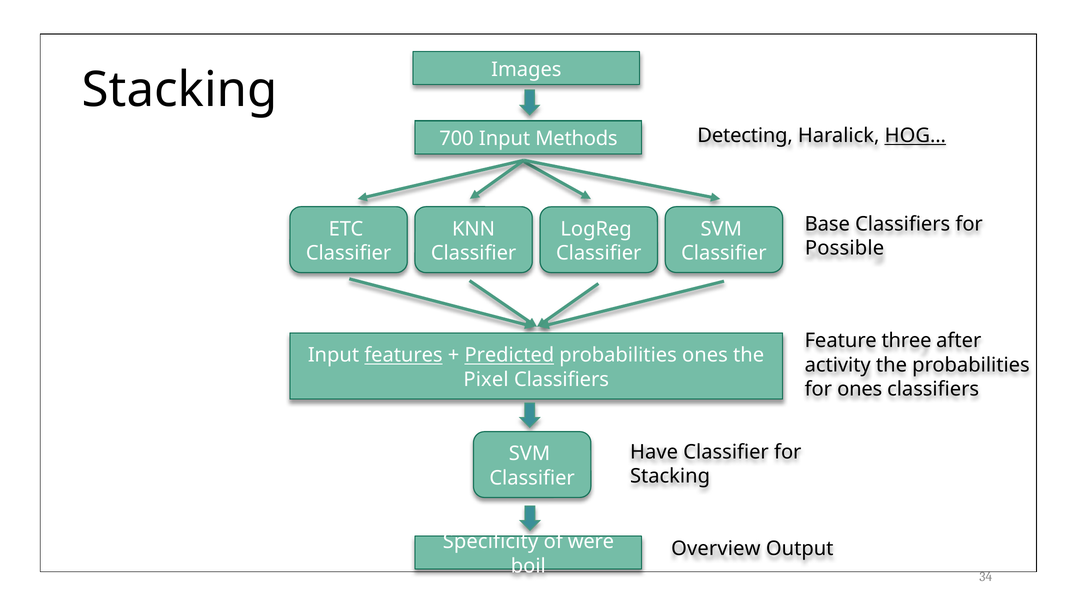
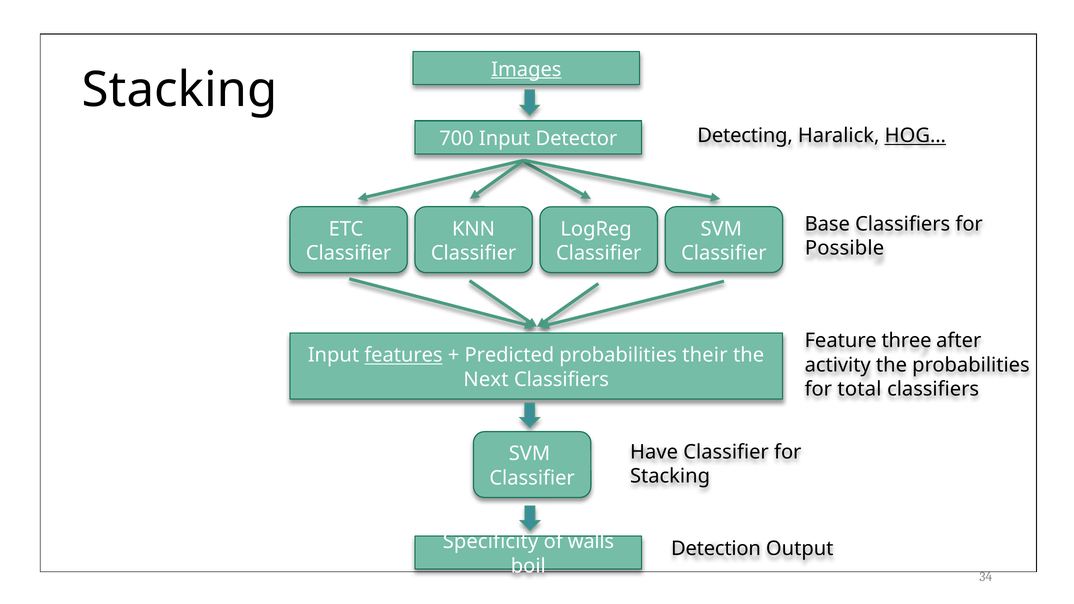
Images underline: none -> present
Methods: Methods -> Detector
Predicted underline: present -> none
probabilities ones: ones -> their
Pixel: Pixel -> Next
for ones: ones -> total
were: were -> walls
Overview: Overview -> Detection
